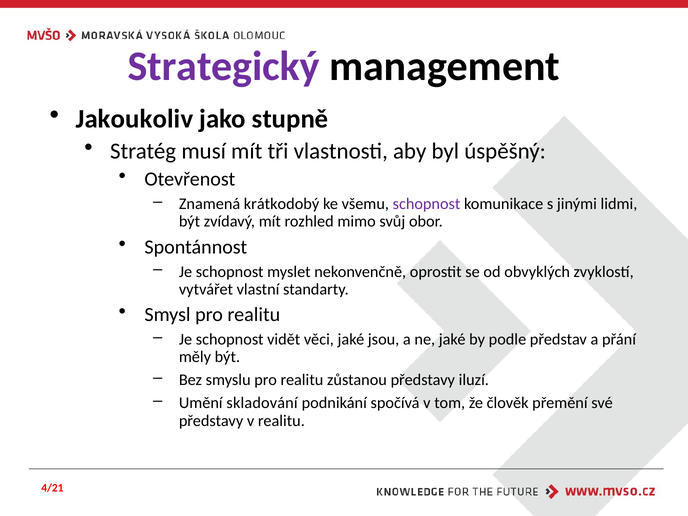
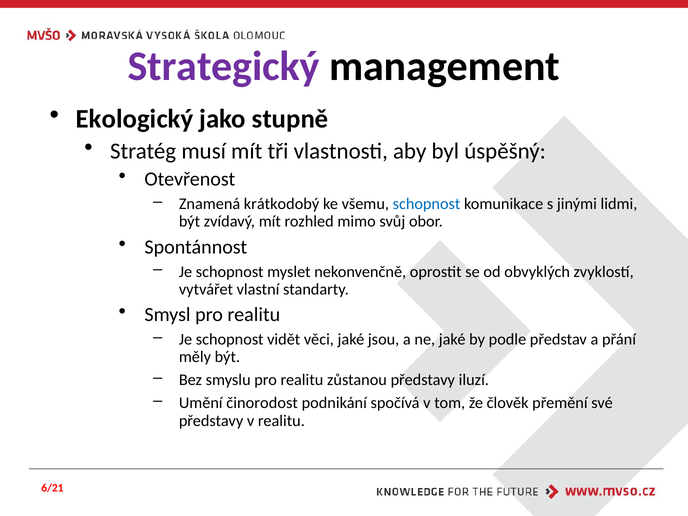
Jakoukoliv: Jakoukoliv -> Ekologický
schopnost at (427, 204) colour: purple -> blue
skladování: skladování -> činorodost
4/21: 4/21 -> 6/21
